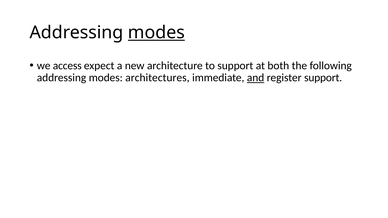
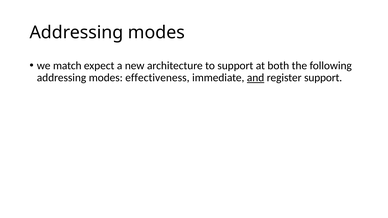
modes at (156, 33) underline: present -> none
access: access -> match
architectures: architectures -> effectiveness
